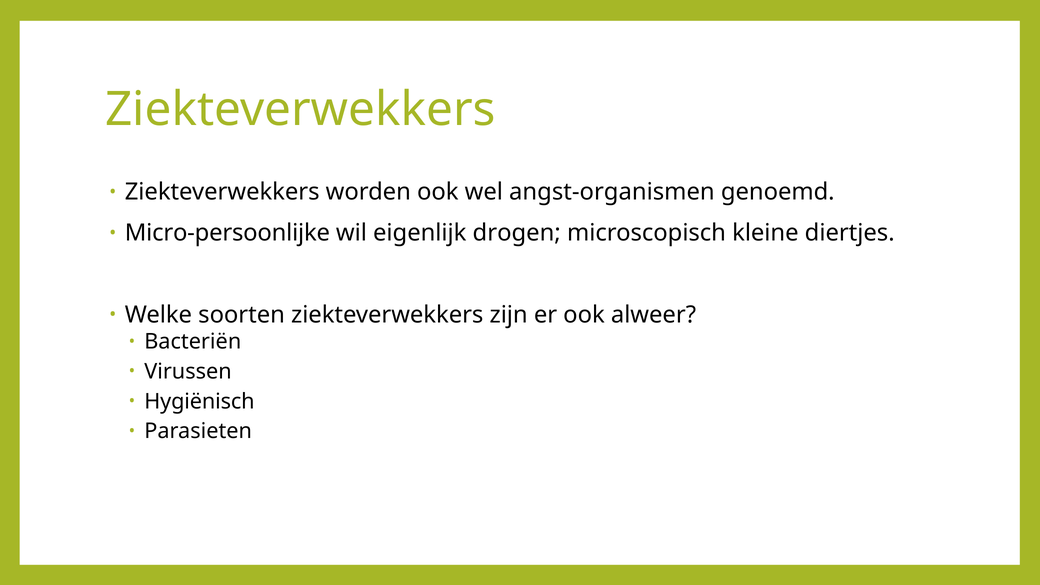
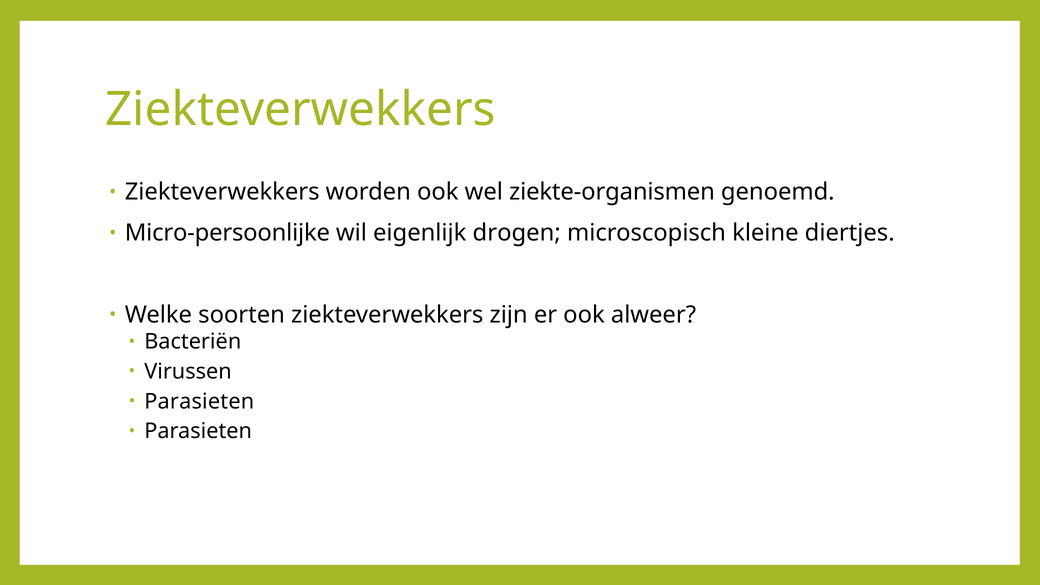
angst-organismen: angst-organismen -> ziekte-organismen
Hygiënisch at (199, 401): Hygiënisch -> Parasieten
